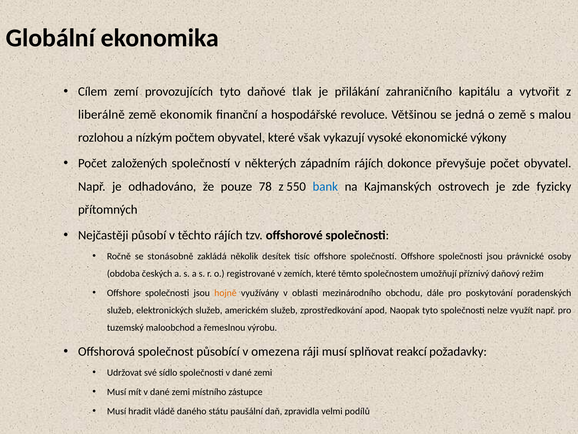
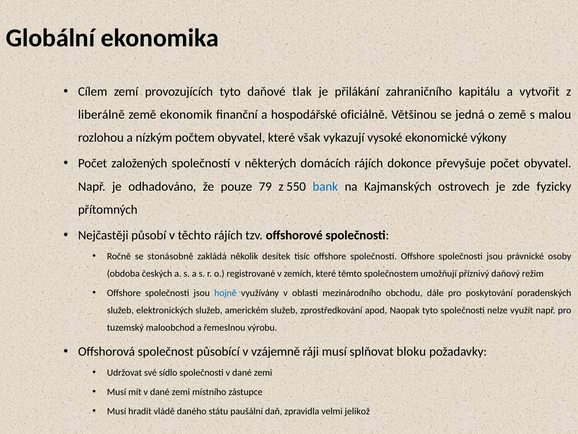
revoluce: revoluce -> oficiálně
západním: západním -> domácích
78: 78 -> 79
hojně colour: orange -> blue
omezena: omezena -> vzájemně
reakcí: reakcí -> bloku
podílů: podílů -> jelikož
